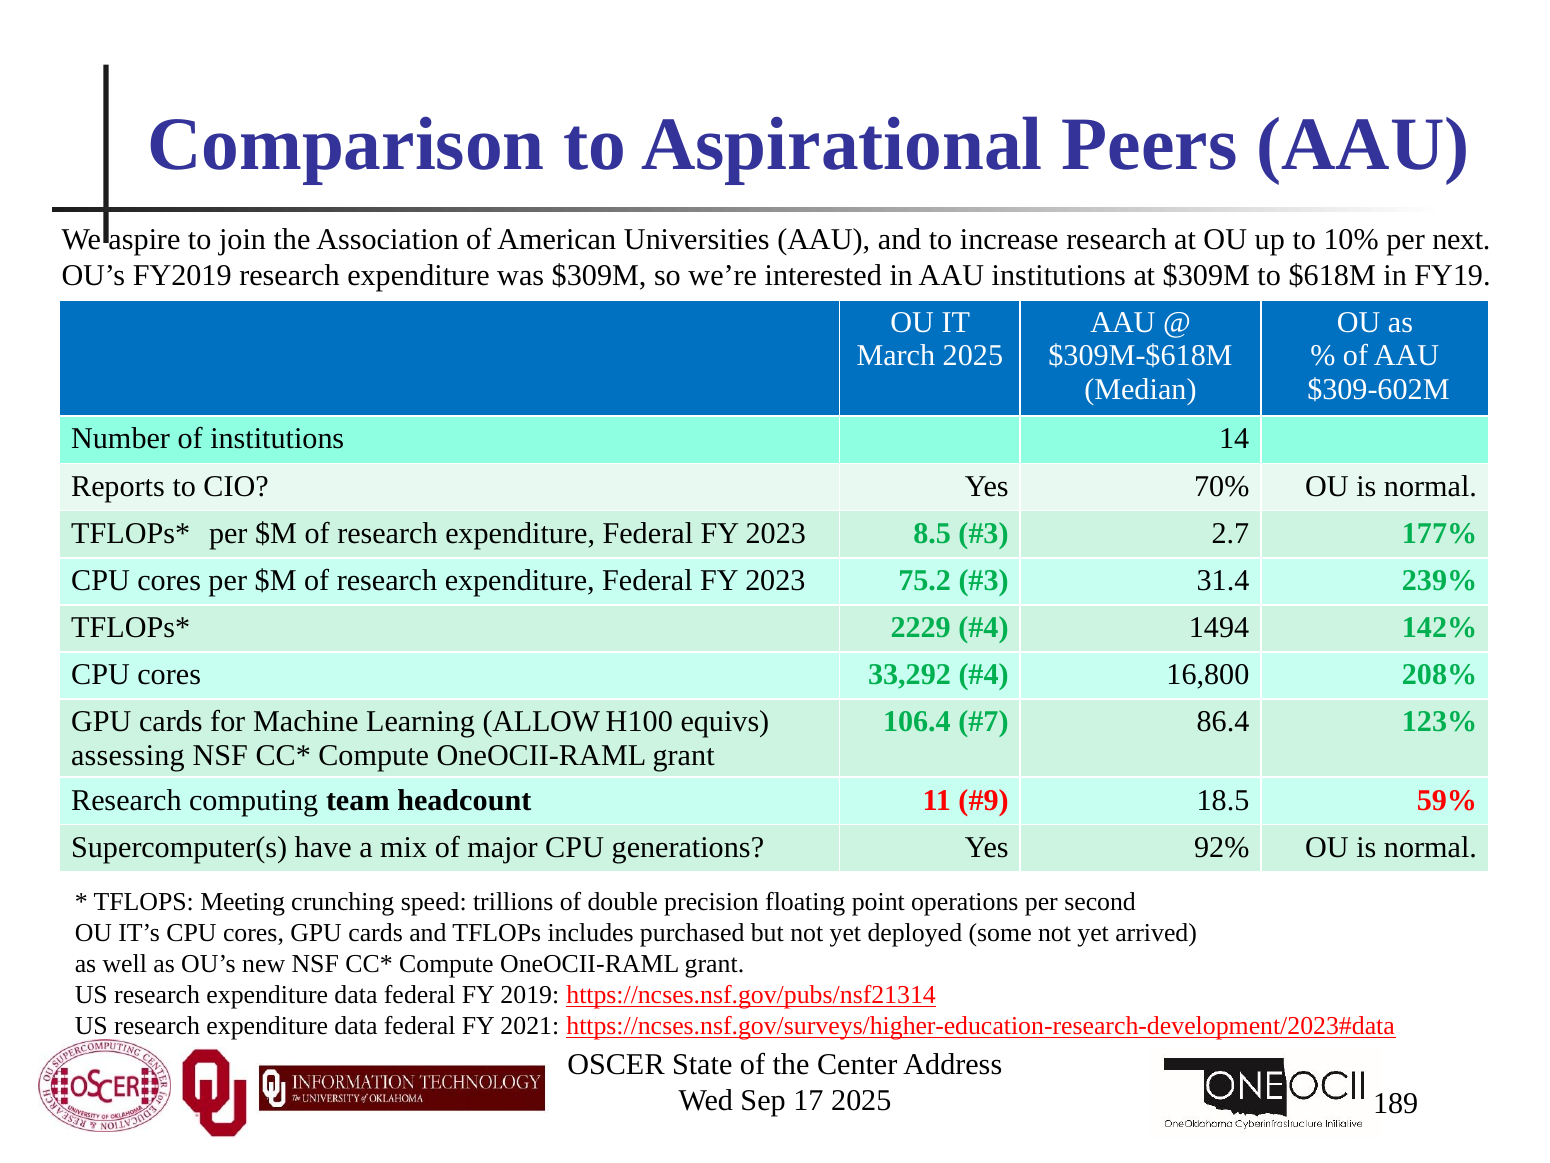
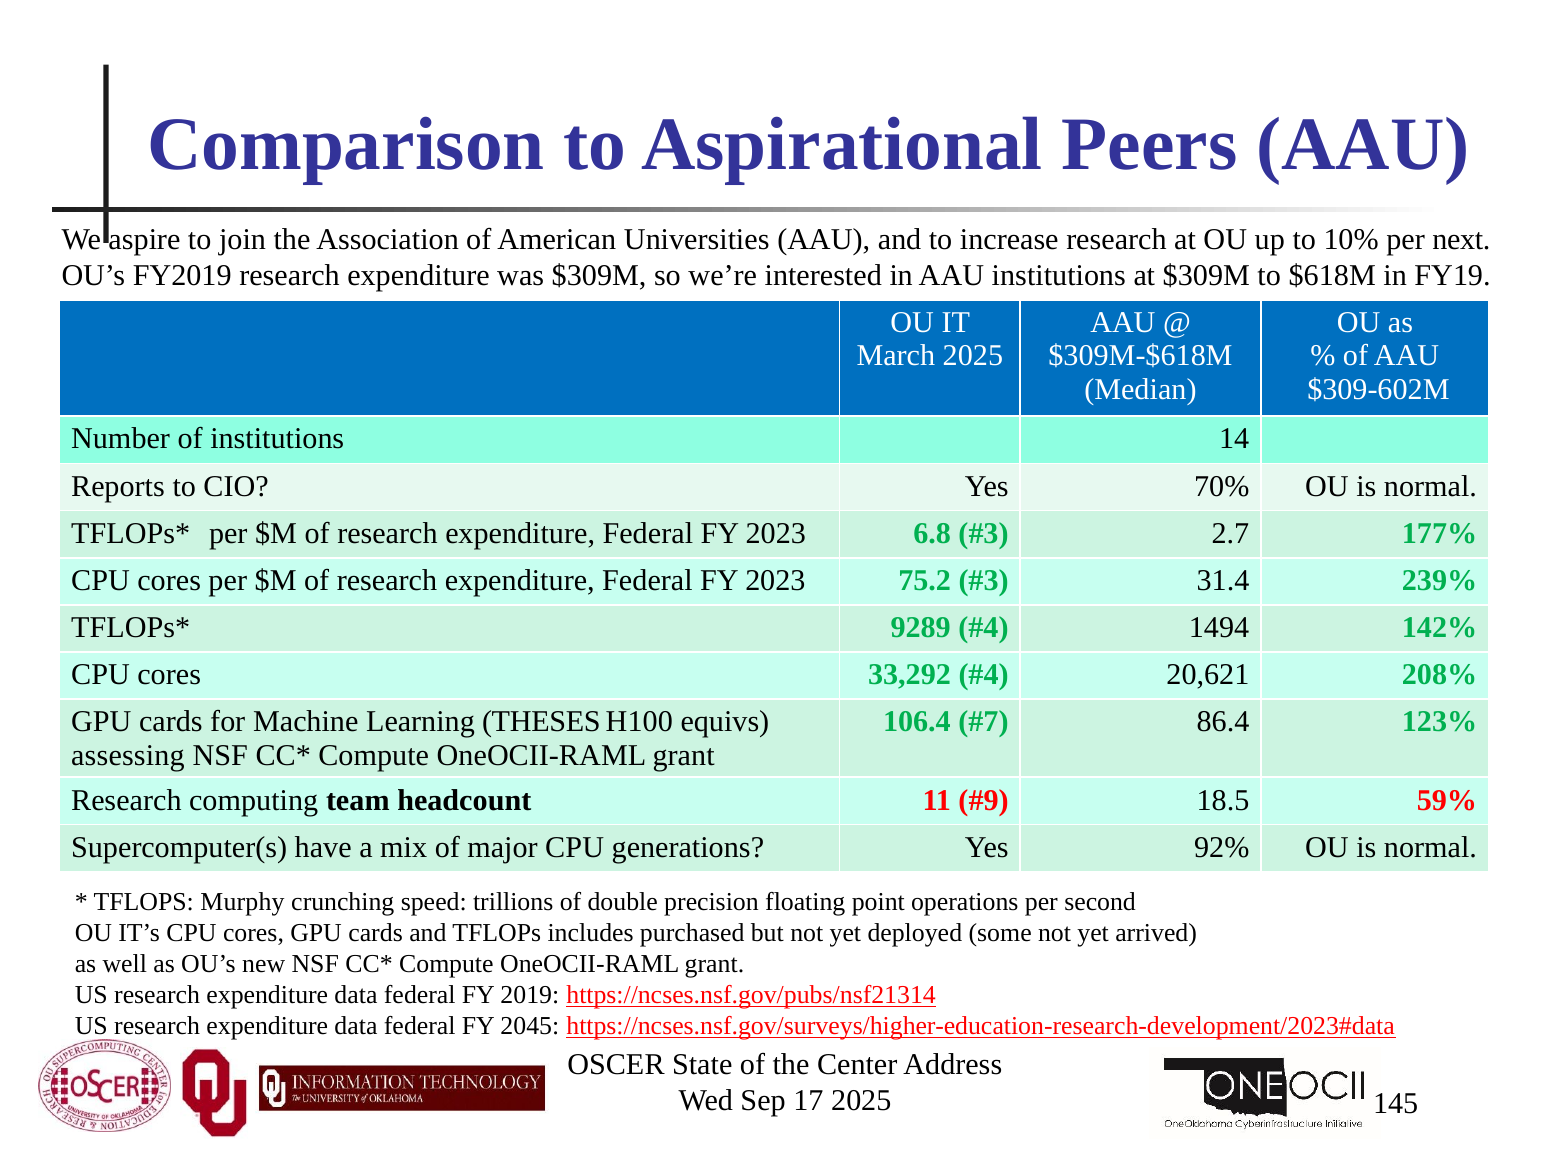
8.5: 8.5 -> 6.8
2229: 2229 -> 9289
16,800: 16,800 -> 20,621
ALLOW: ALLOW -> THESES
Meeting: Meeting -> Murphy
2021: 2021 -> 2045
189: 189 -> 145
